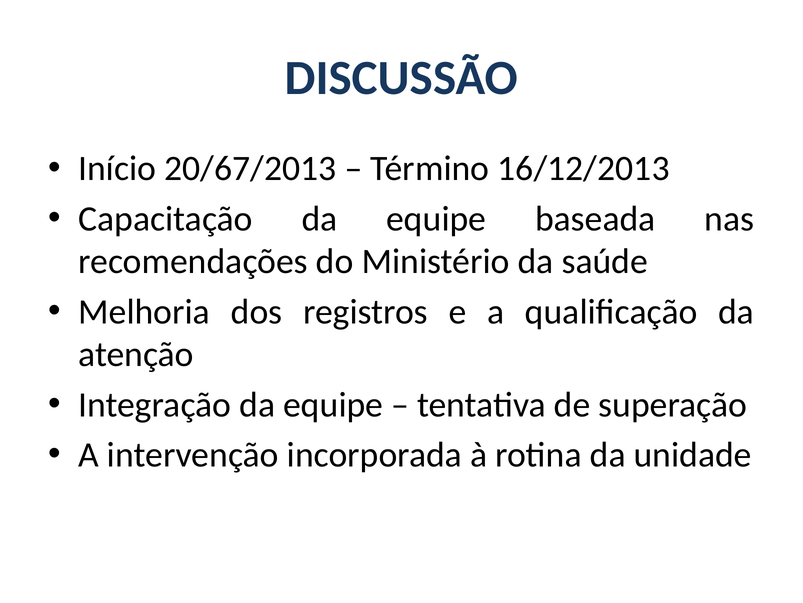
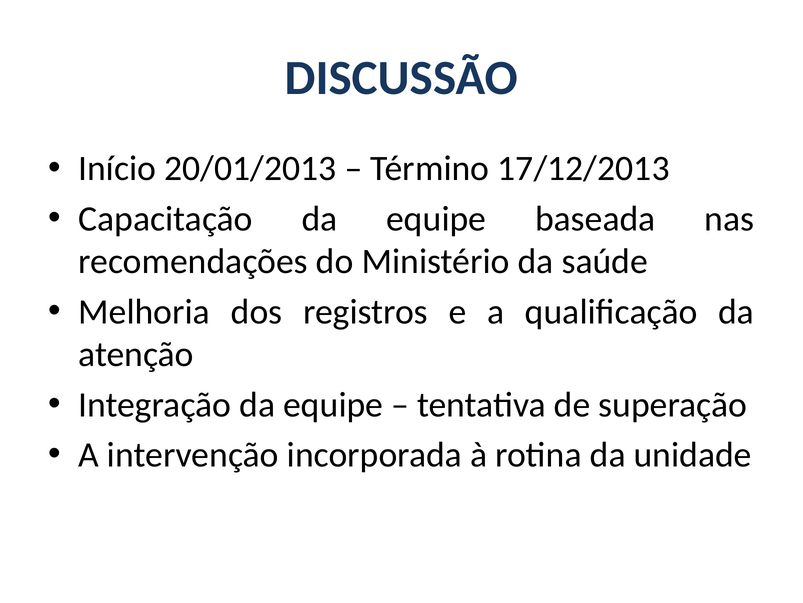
20/67/2013: 20/67/2013 -> 20/01/2013
16/12/2013: 16/12/2013 -> 17/12/2013
